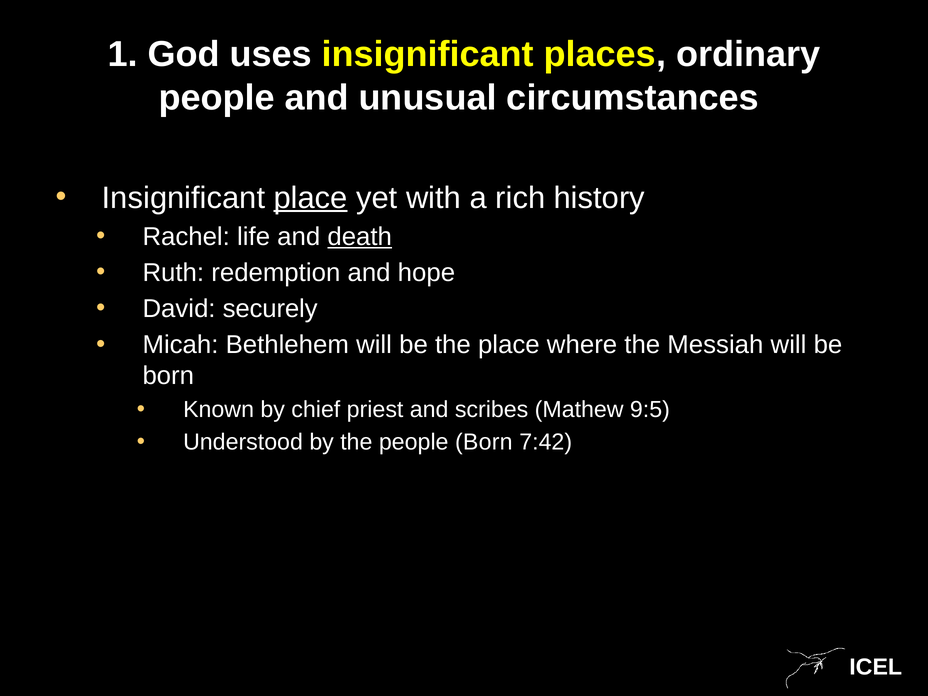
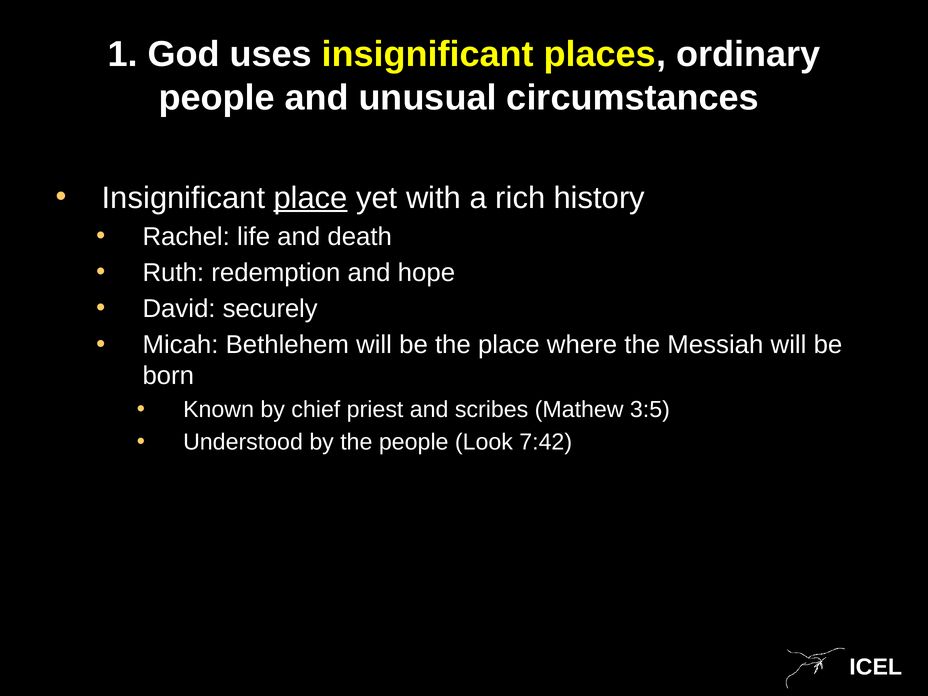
death underline: present -> none
9:5: 9:5 -> 3:5
people Born: Born -> Look
